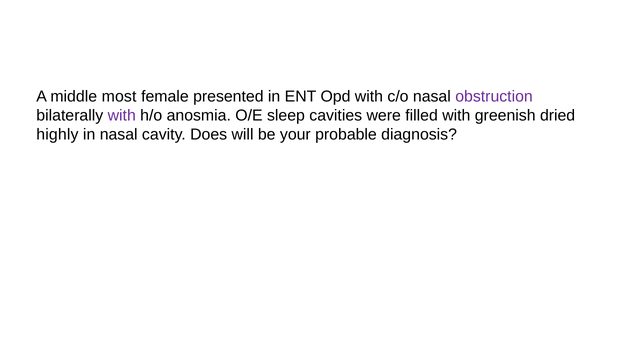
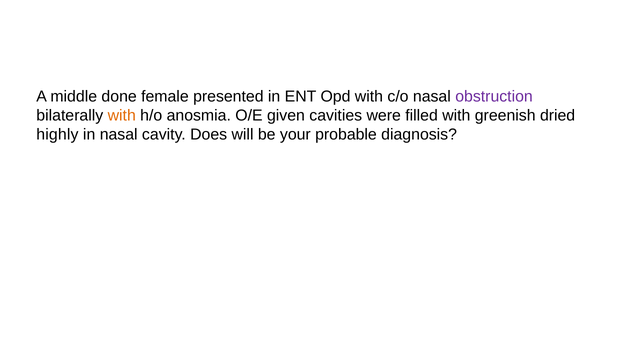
most: most -> done
with at (122, 115) colour: purple -> orange
sleep: sleep -> given
